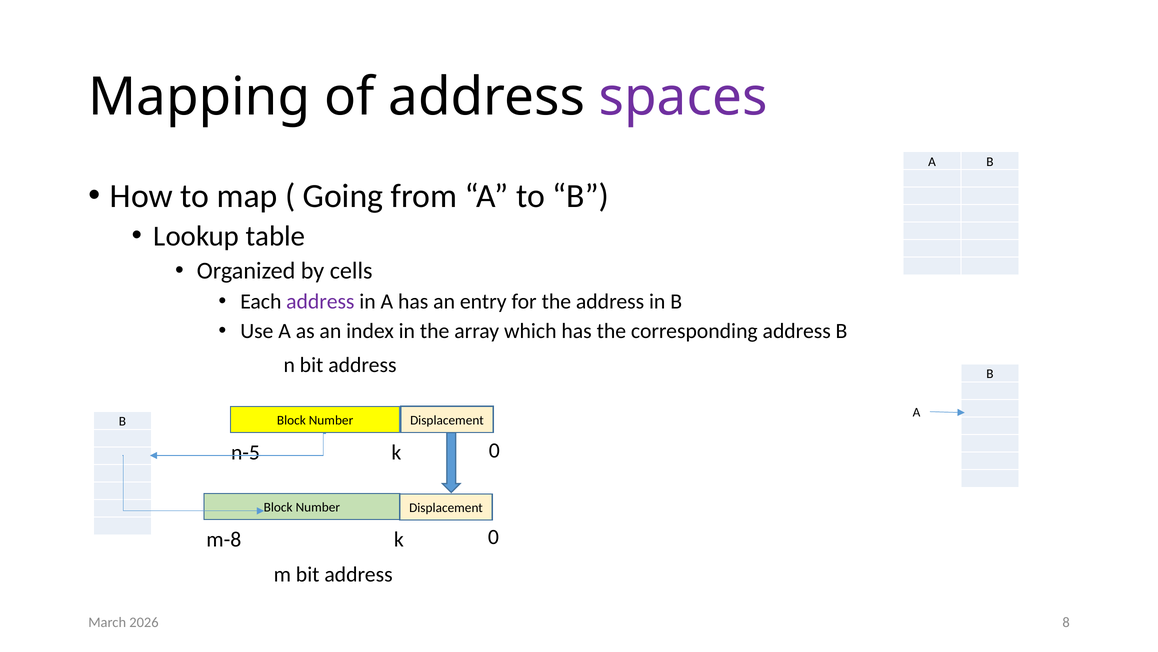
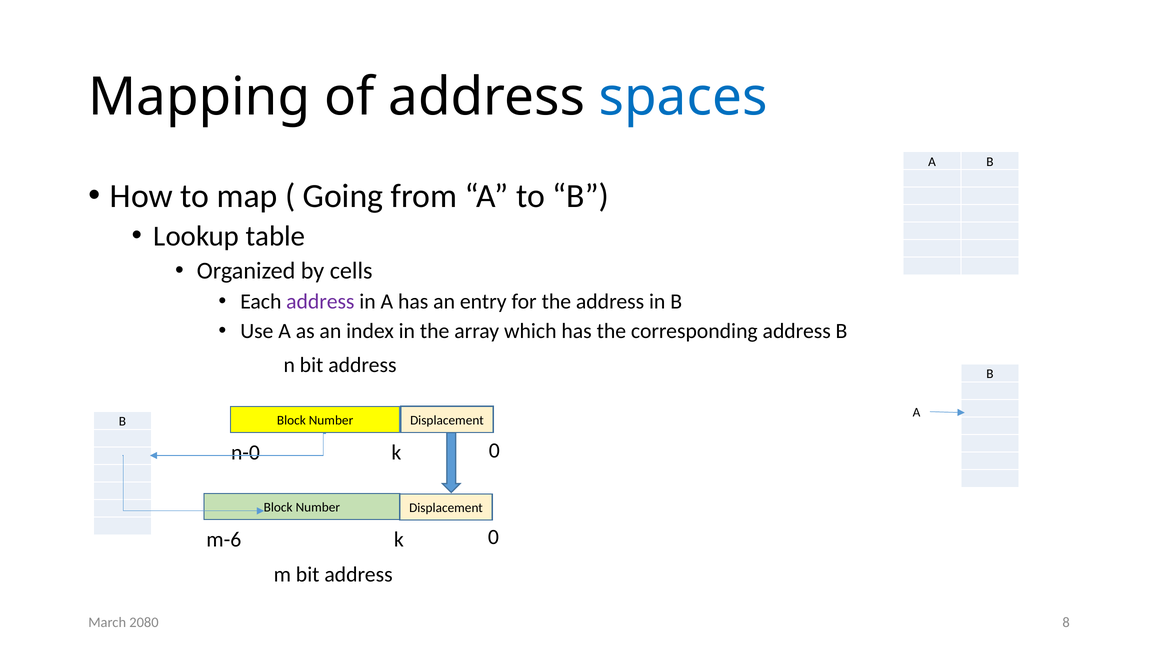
spaces colour: purple -> blue
n-5: n-5 -> n-0
m-8: m-8 -> m-6
2026: 2026 -> 2080
